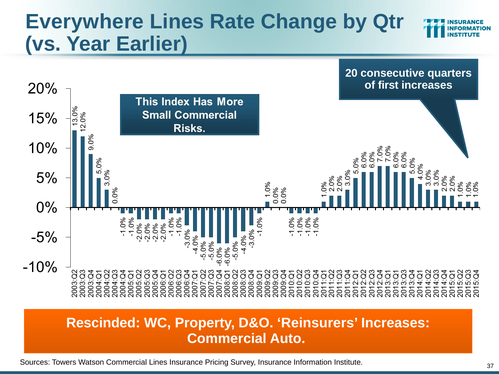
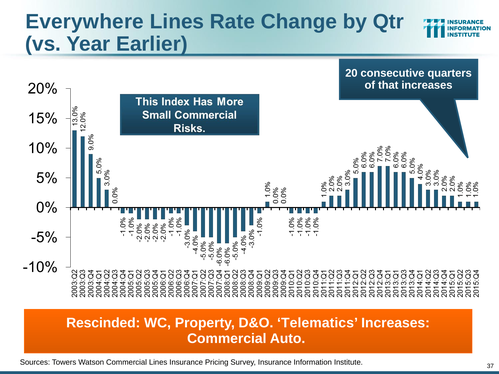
first: first -> that
Reinsurers: Reinsurers -> Telematics
